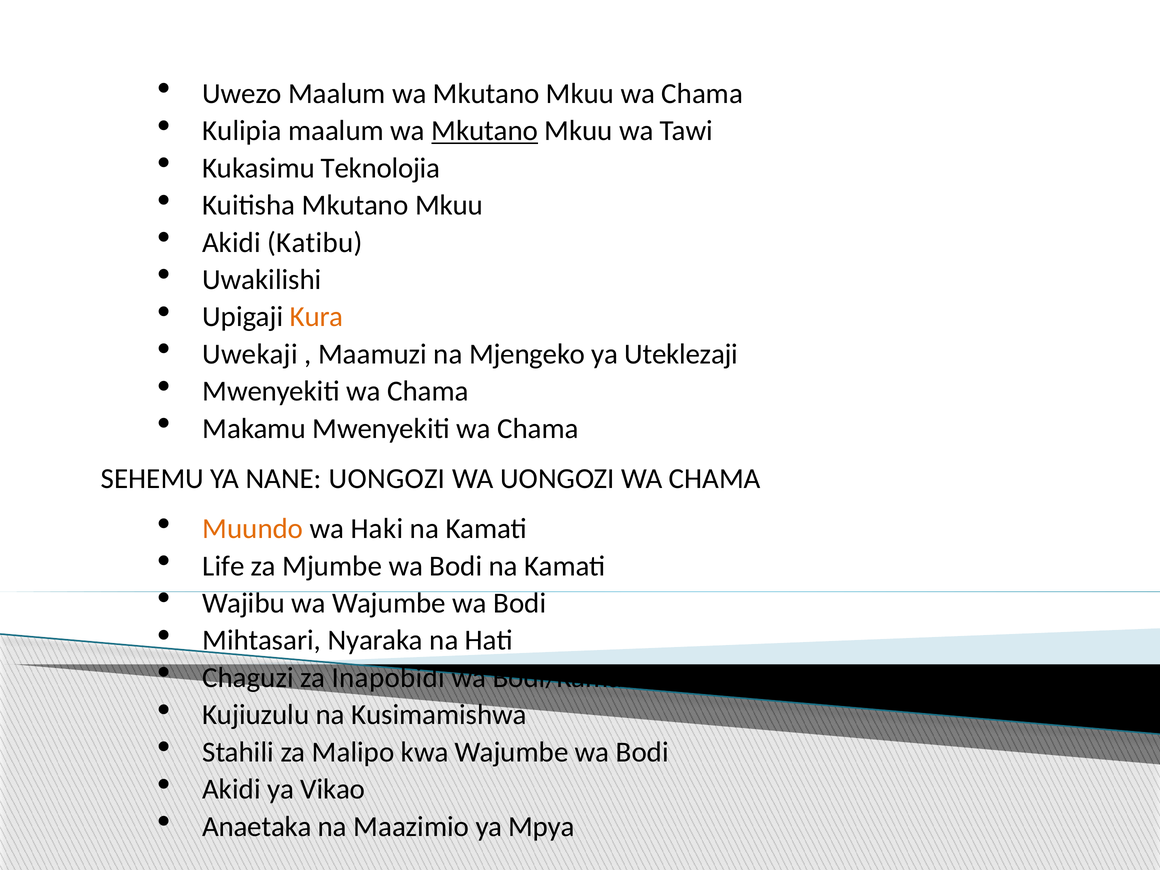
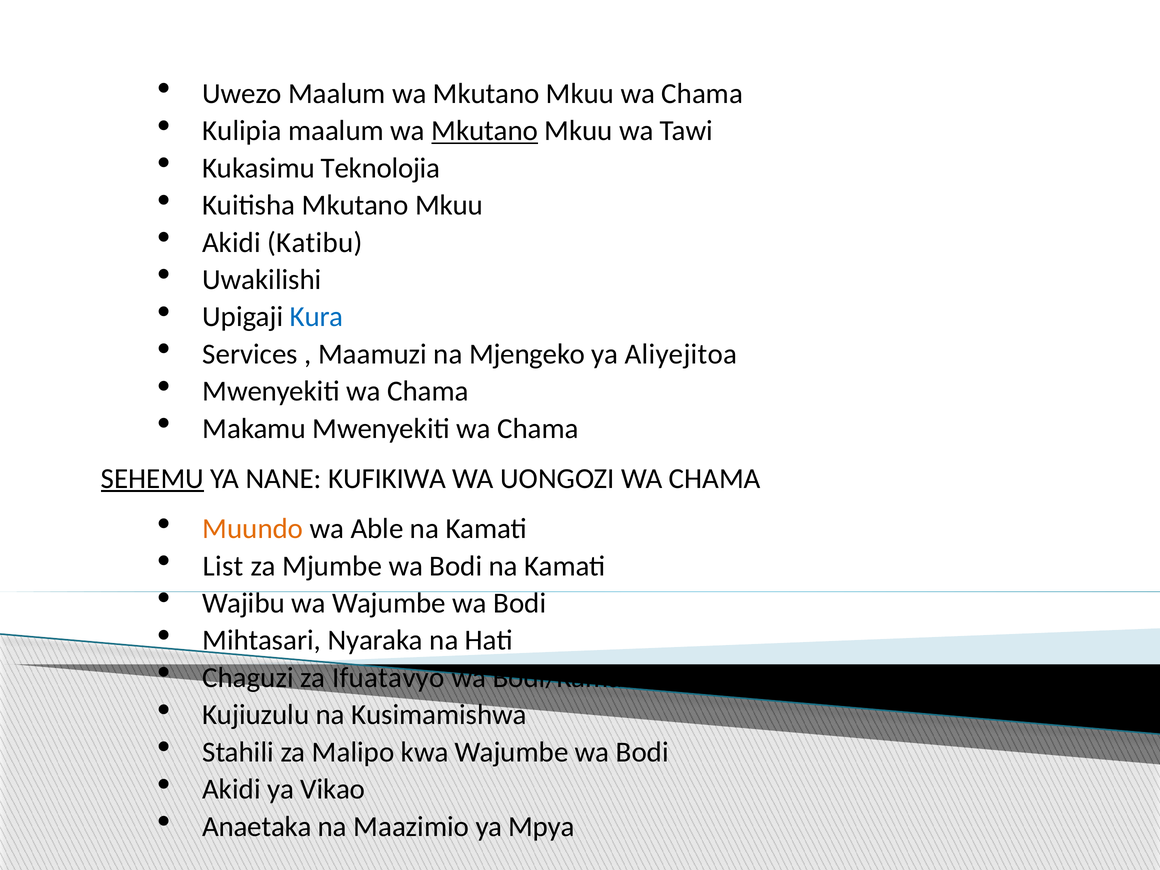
Kura colour: orange -> blue
Uwekaji: Uwekaji -> Services
Uteklezaji: Uteklezaji -> Aliyejitoa
SEHEMU underline: none -> present
NANE UONGOZI: UONGOZI -> KUFIKIWA
Haki: Haki -> Able
Life: Life -> List
Inapobidi: Inapobidi -> Ifuatavyo
